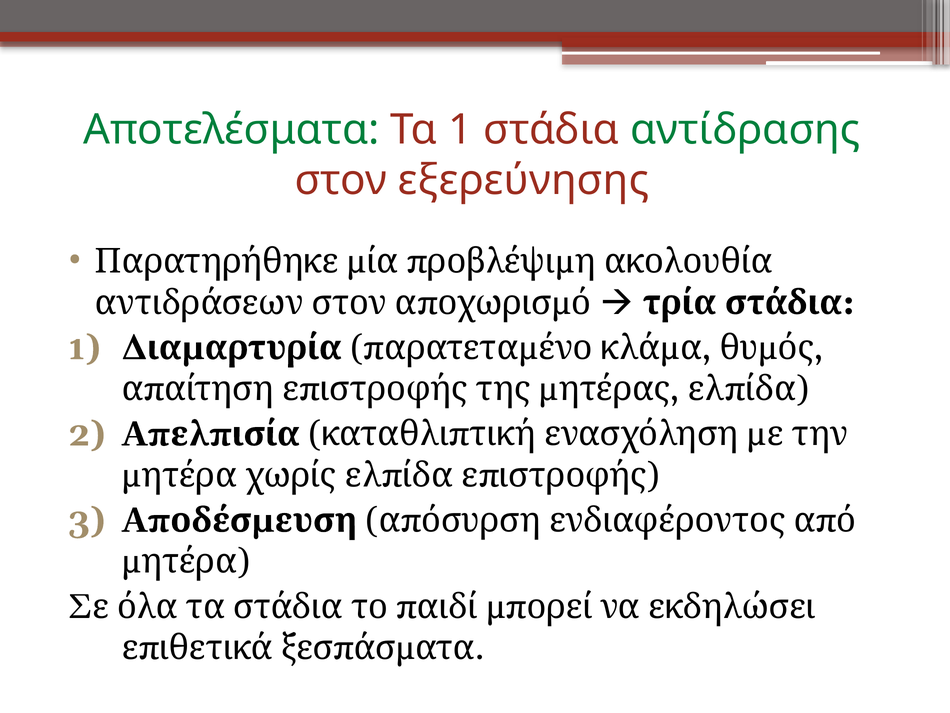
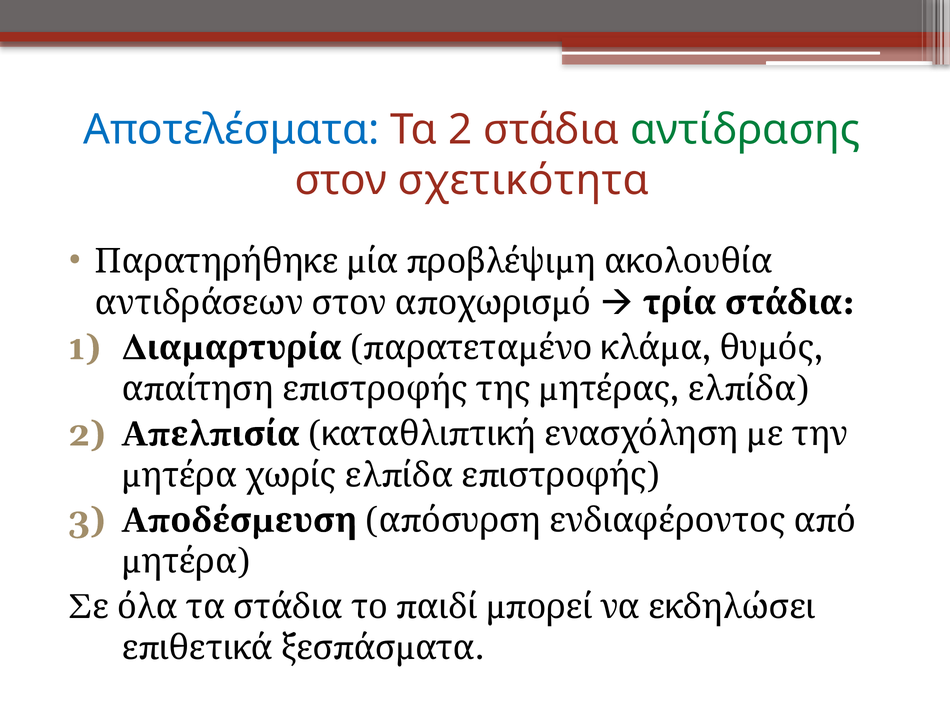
Αποτελέσματα colour: green -> blue
Τα 1: 1 -> 2
εξερεύνησης: εξερεύνησης -> σχετικότητα
